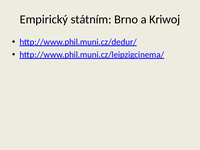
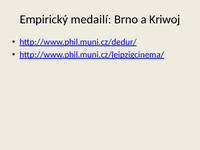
státním: státním -> medailí
